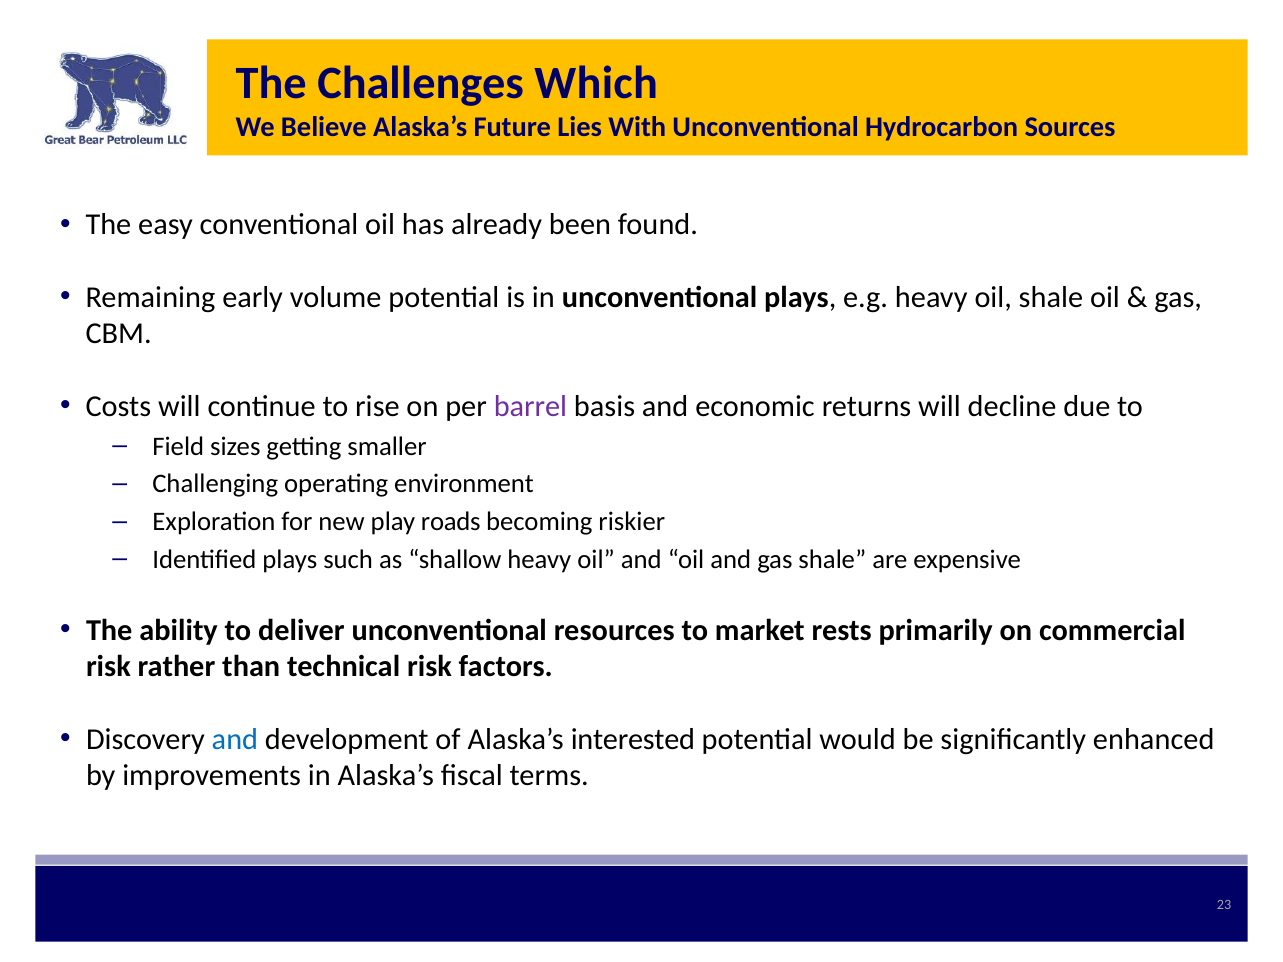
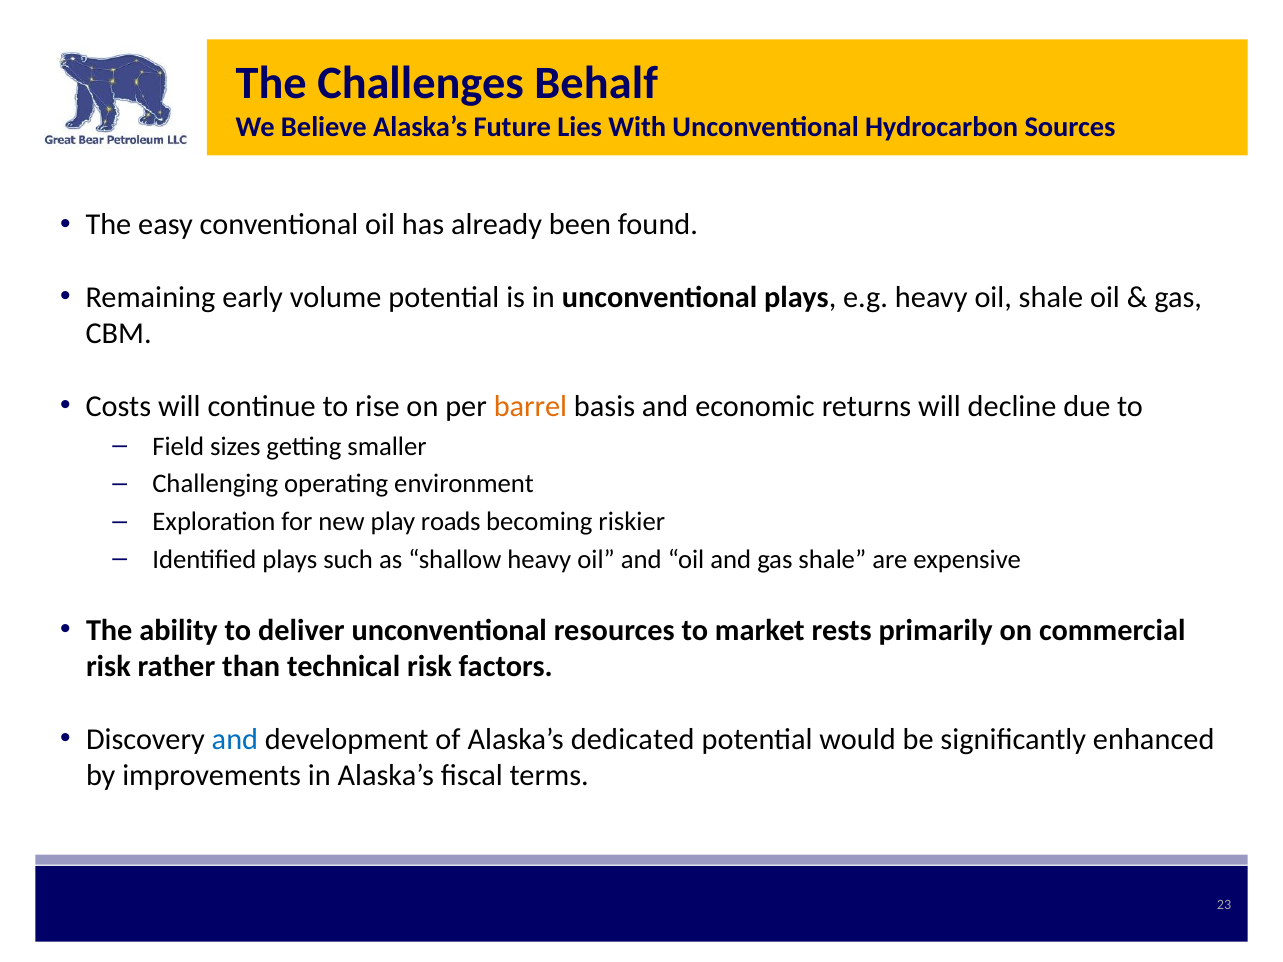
Which: Which -> Behalf
barrel colour: purple -> orange
interested: interested -> dedicated
